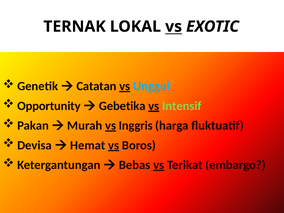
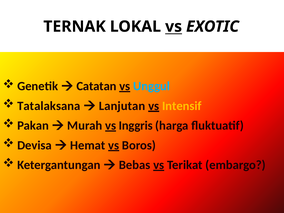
Opportunity: Opportunity -> Tatalaksana
Gebetika: Gebetika -> Lanjutan
Intensif colour: light green -> yellow
